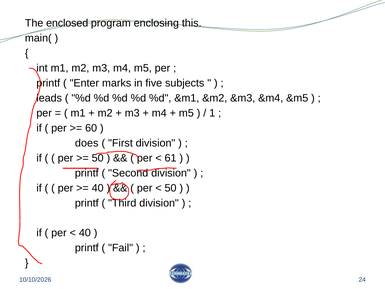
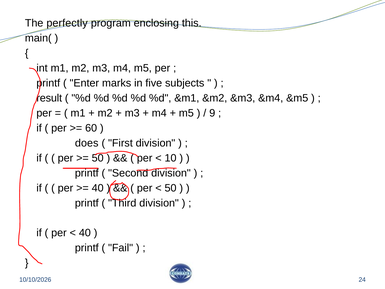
enclosed: enclosed -> perfectly
leads: leads -> result
1: 1 -> 9
61: 61 -> 10
